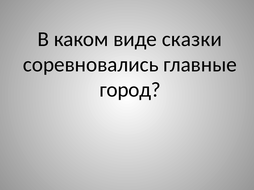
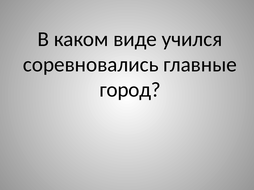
сказки: сказки -> учился
